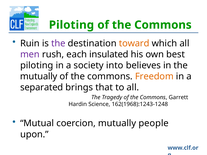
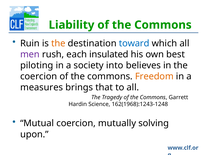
Piloting at (71, 25): Piloting -> Liability
the at (58, 43) colour: purple -> orange
toward colour: orange -> blue
mutually at (39, 77): mutually -> coercion
separated: separated -> measures
people: people -> solving
